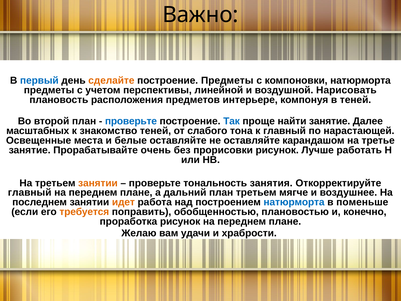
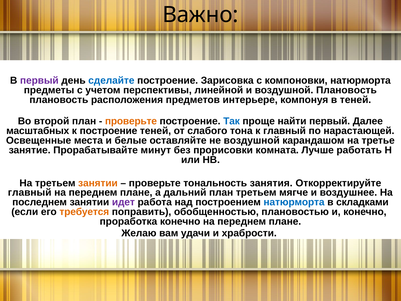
первый at (39, 81) colour: blue -> purple
сделайте colour: orange -> blue
построение Предметы: Предметы -> Зарисовка
воздушной Нарисовать: Нарисовать -> Плановость
проверьте at (131, 121) colour: blue -> orange
найти занятие: занятие -> первый
к знакомство: знакомство -> построение
не оставляйте: оставляйте -> воздушной
очень: очень -> минут
прорисовки рисунок: рисунок -> комната
идет colour: orange -> purple
поменьше: поменьше -> складками
проработка рисунок: рисунок -> конечно
